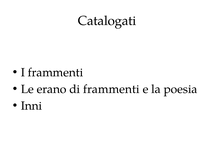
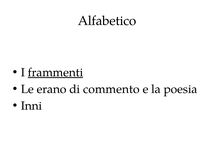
Catalogati: Catalogati -> Alfabetico
frammenti at (55, 72) underline: none -> present
di frammenti: frammenti -> commento
